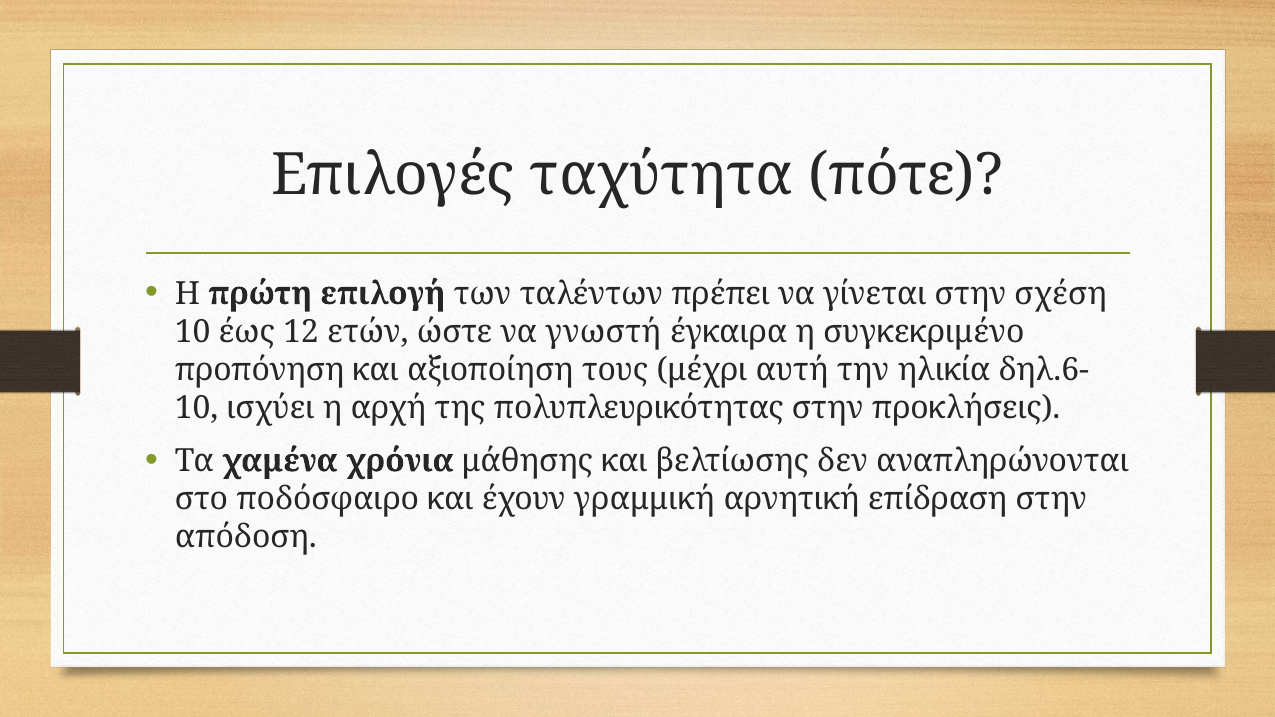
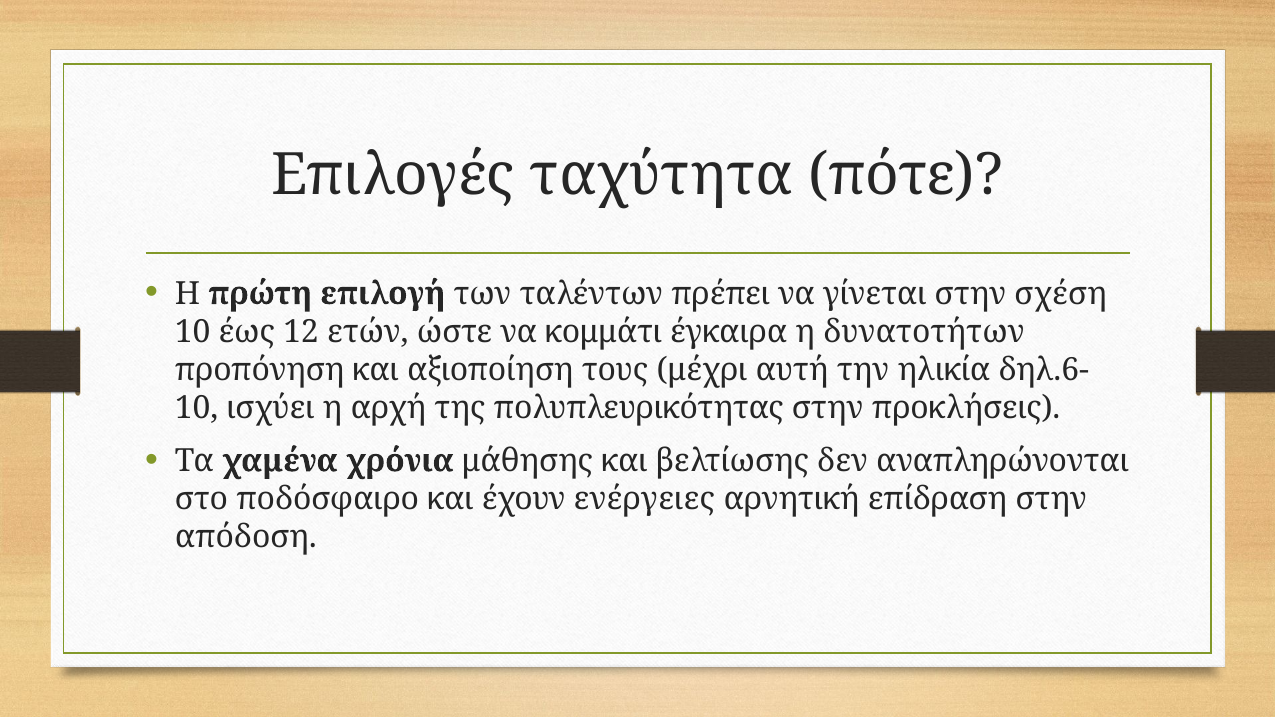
γνωστή: γνωστή -> κομμάτι
συγκεκριμένο: συγκεκριμένο -> δυνατοτήτων
γραμμική: γραμμική -> ενέργειες
